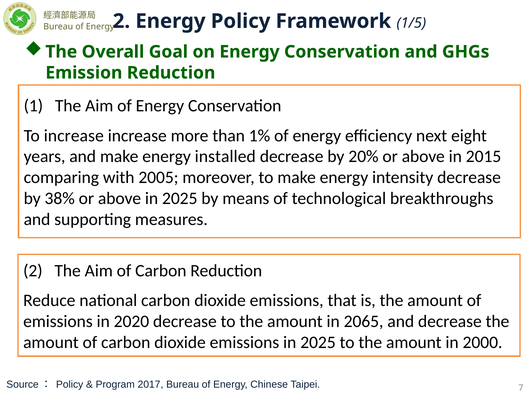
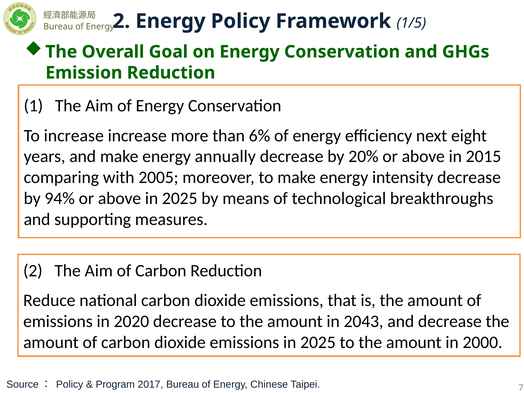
1%: 1% -> 6%
installed: installed -> annually
38%: 38% -> 94%
2065: 2065 -> 2043
